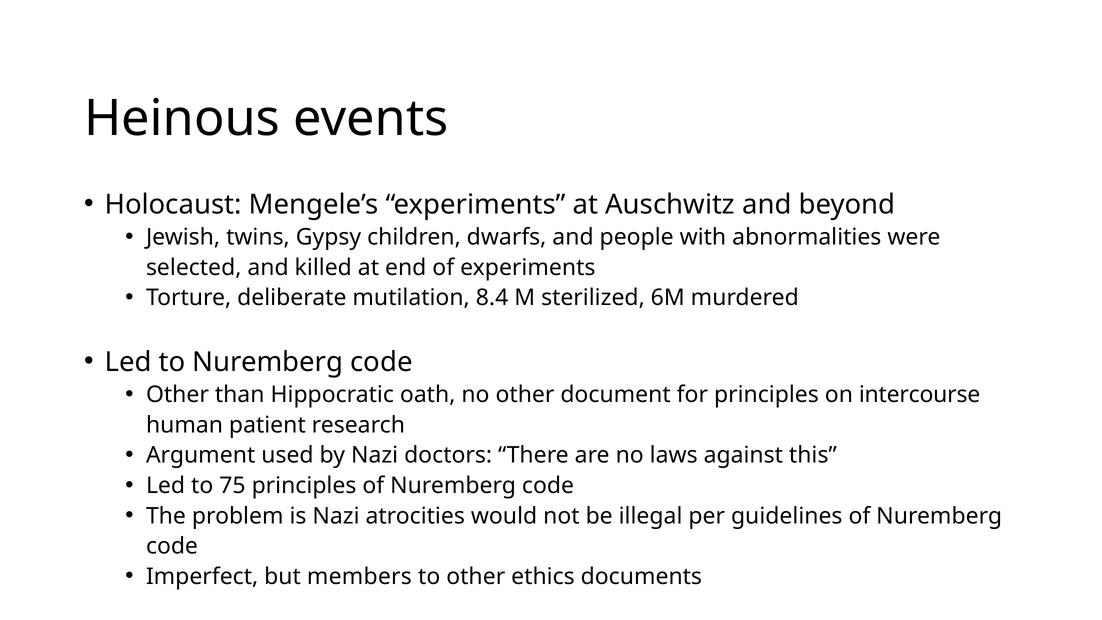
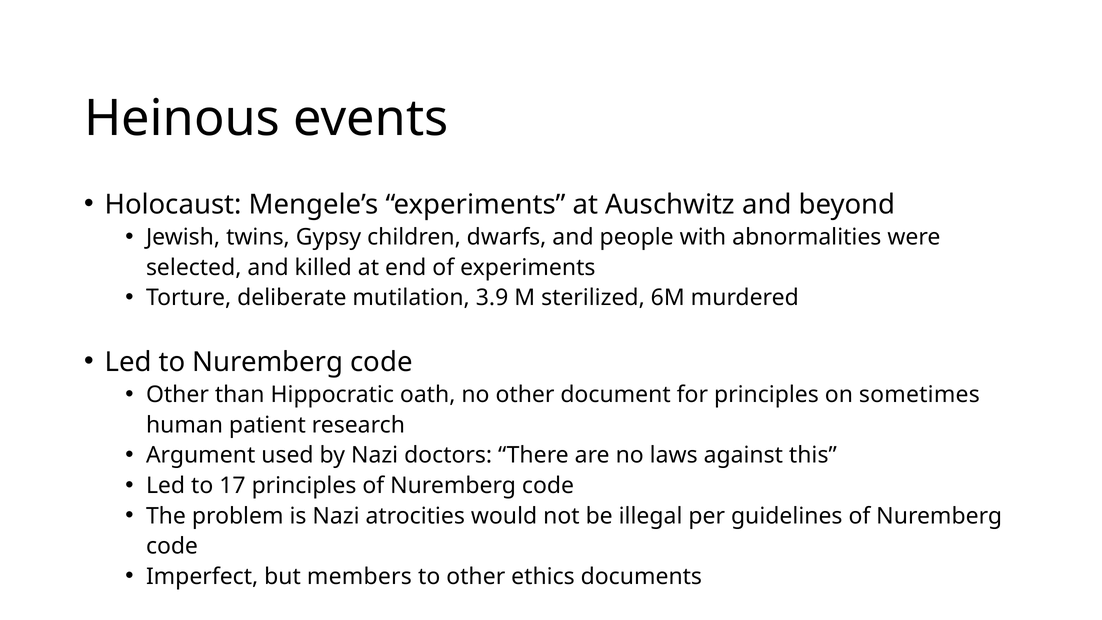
8.4: 8.4 -> 3.9
intercourse: intercourse -> sometimes
75: 75 -> 17
